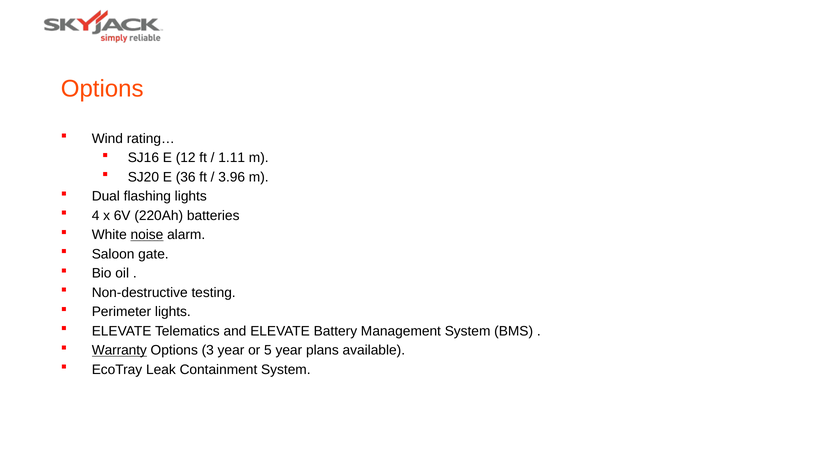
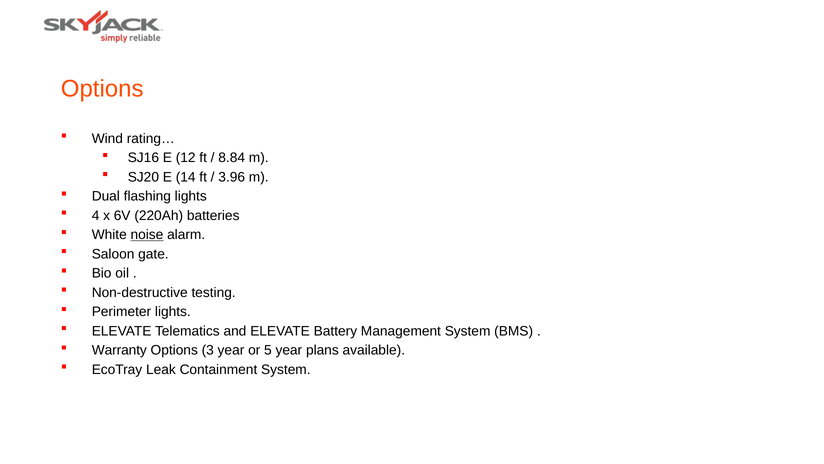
1.11: 1.11 -> 8.84
36: 36 -> 14
Warranty underline: present -> none
